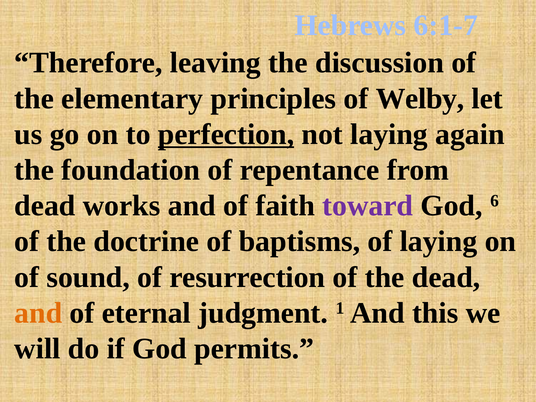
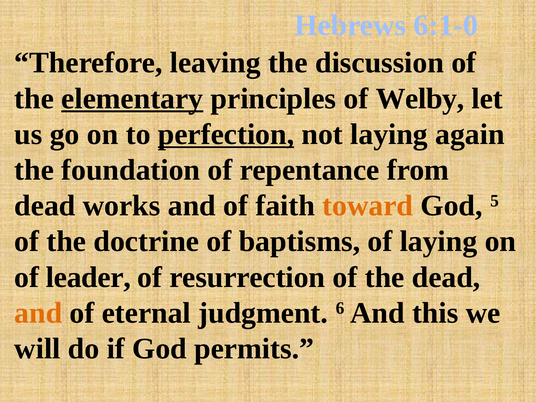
6:1-7: 6:1-7 -> 6:1-0
elementary underline: none -> present
toward colour: purple -> orange
6: 6 -> 5
sound: sound -> leader
1: 1 -> 6
